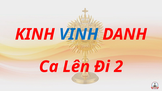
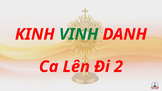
VINH colour: blue -> green
